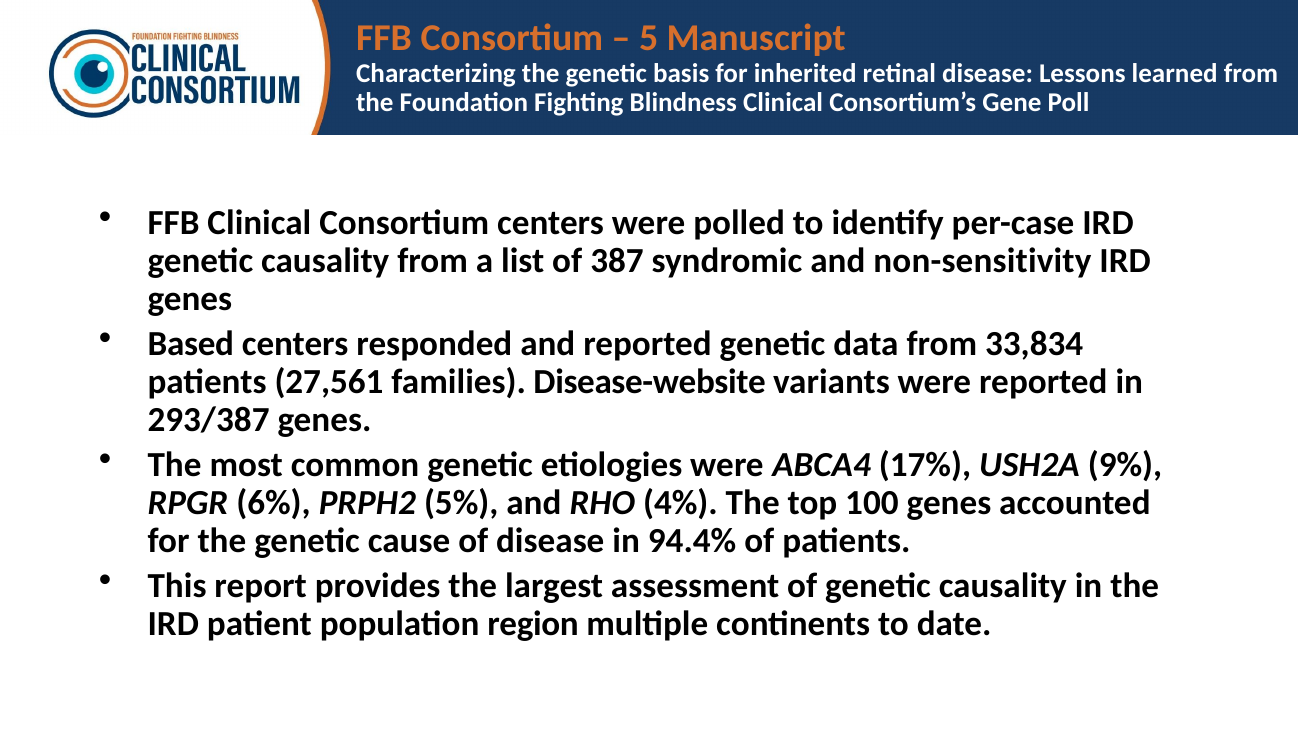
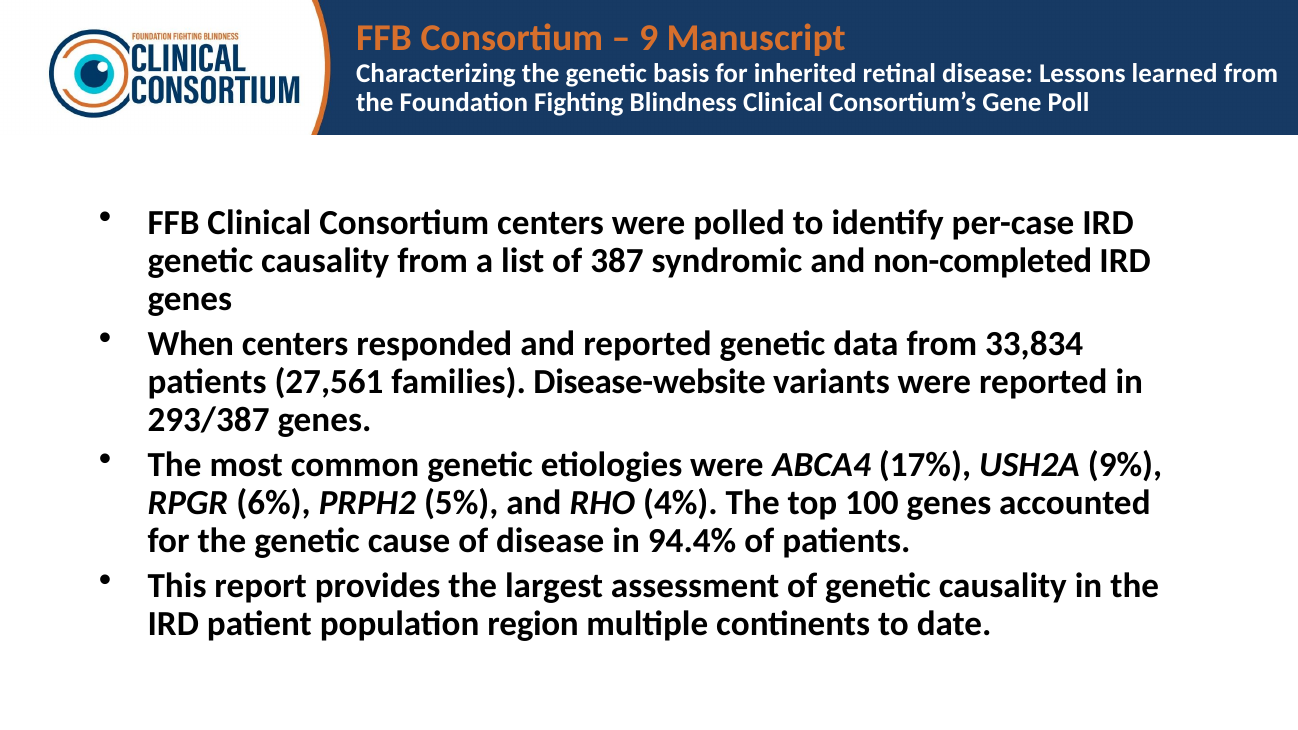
5: 5 -> 9
non-sensitivity: non-sensitivity -> non-completed
Based: Based -> When
